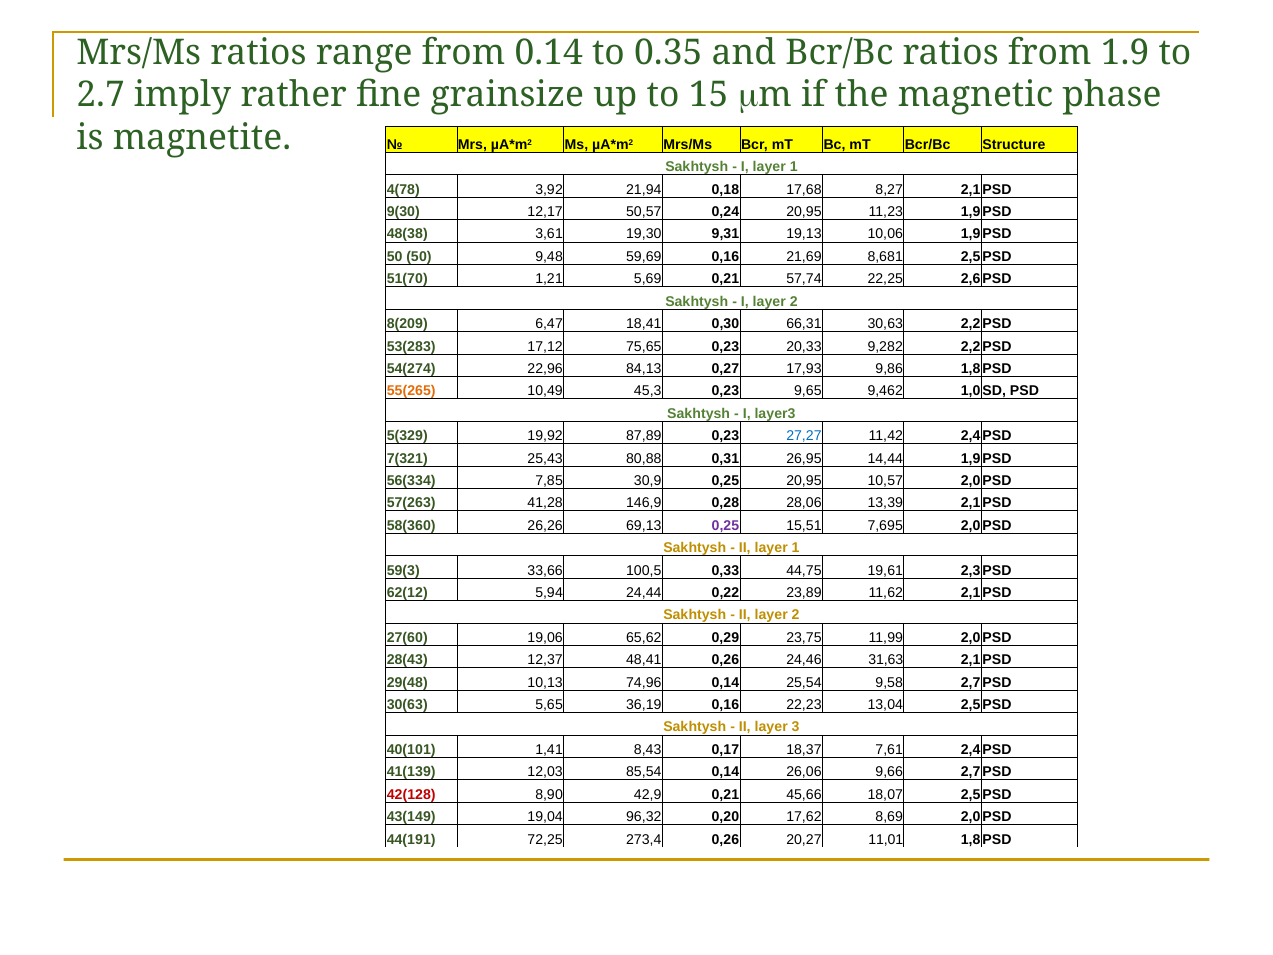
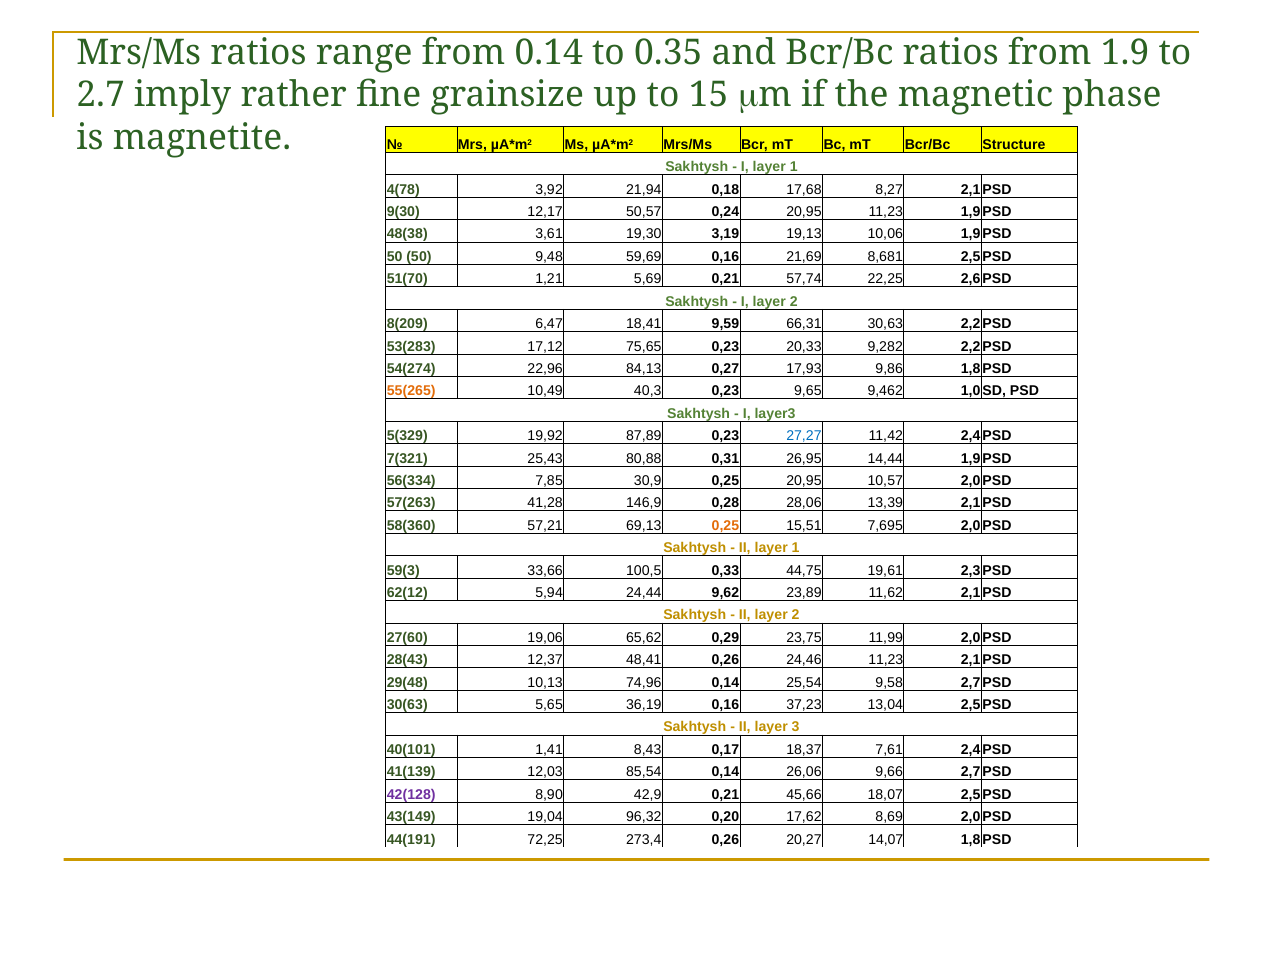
9,31: 9,31 -> 3,19
0,30: 0,30 -> 9,59
45,3: 45,3 -> 40,3
26,26: 26,26 -> 57,21
0,25 at (725, 525) colour: purple -> orange
0,22: 0,22 -> 9,62
24,46 31,63: 31,63 -> 11,23
22,23: 22,23 -> 37,23
42(128 colour: red -> purple
11,01: 11,01 -> 14,07
